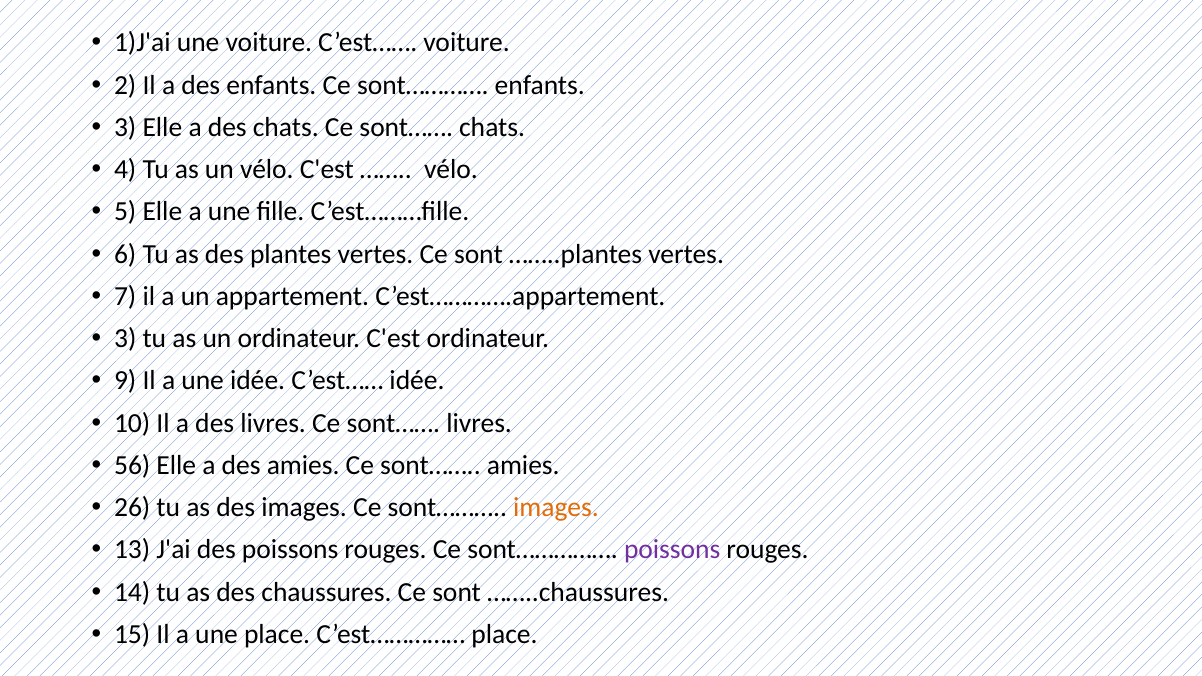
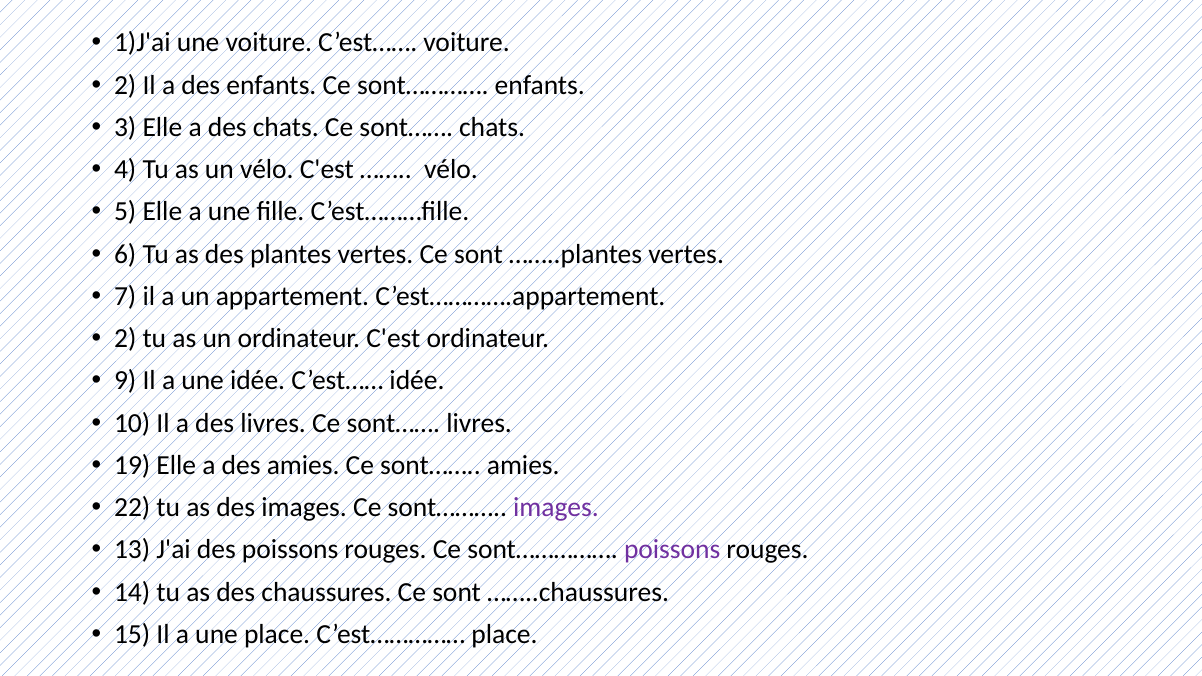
3 at (125, 339): 3 -> 2
56: 56 -> 19
26: 26 -> 22
images at (556, 508) colour: orange -> purple
